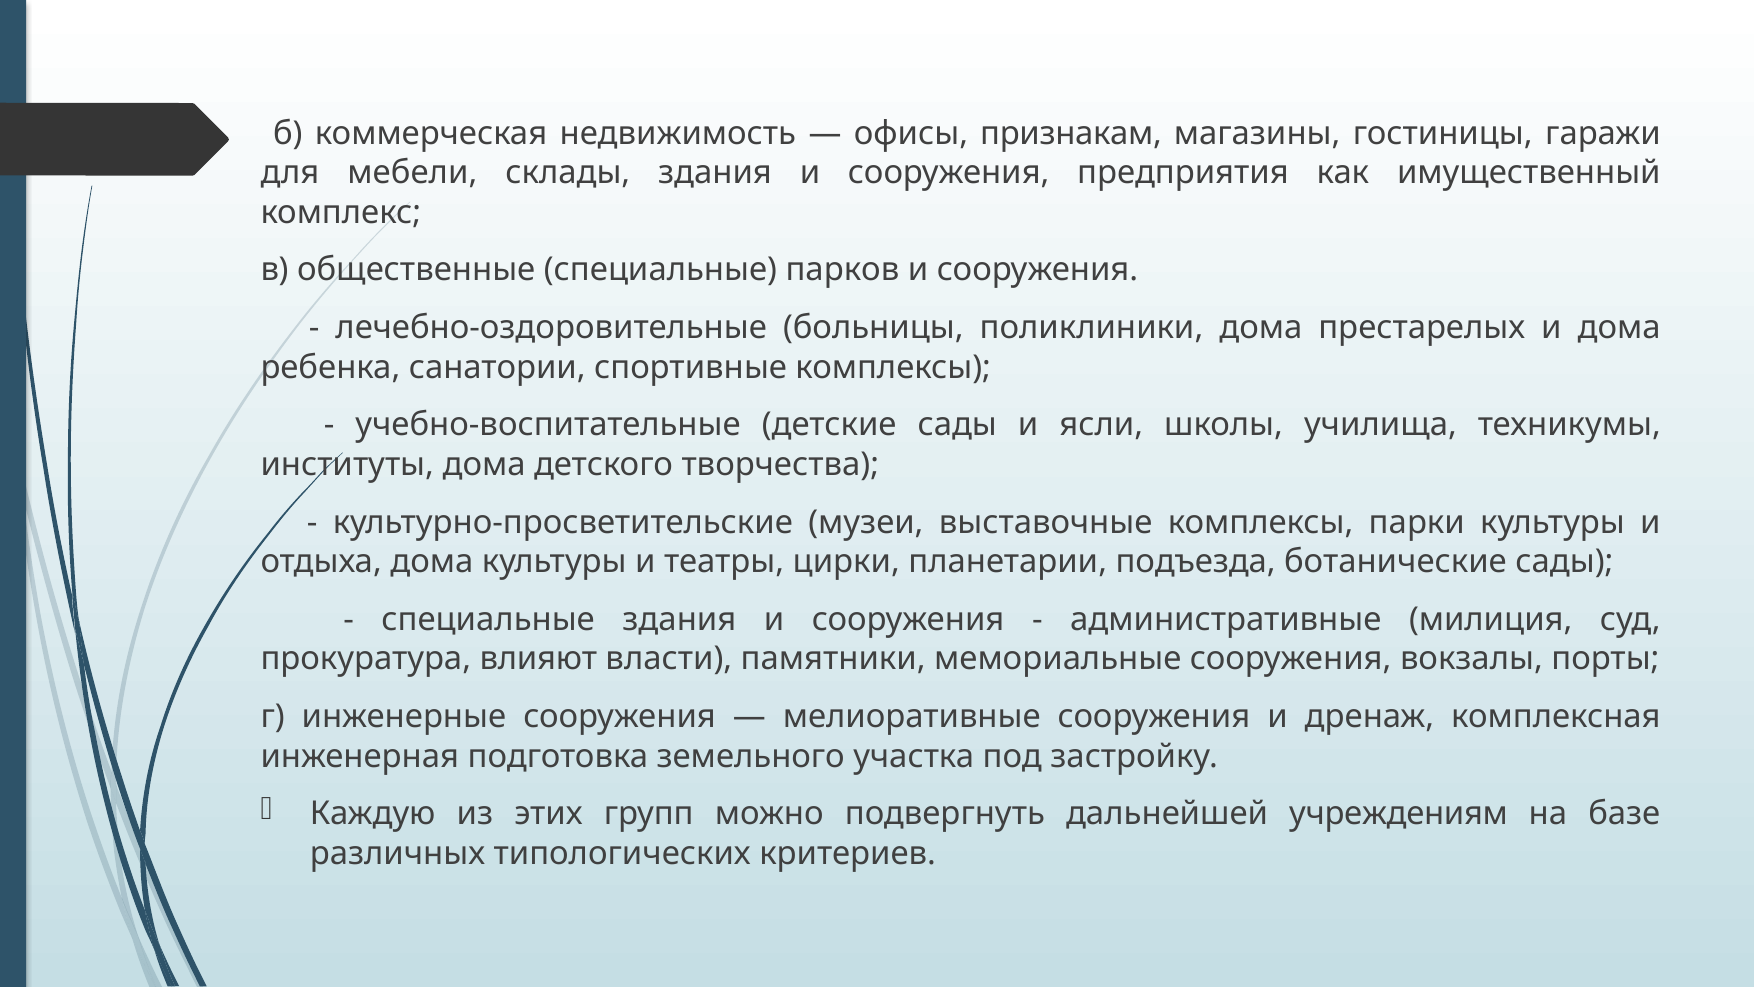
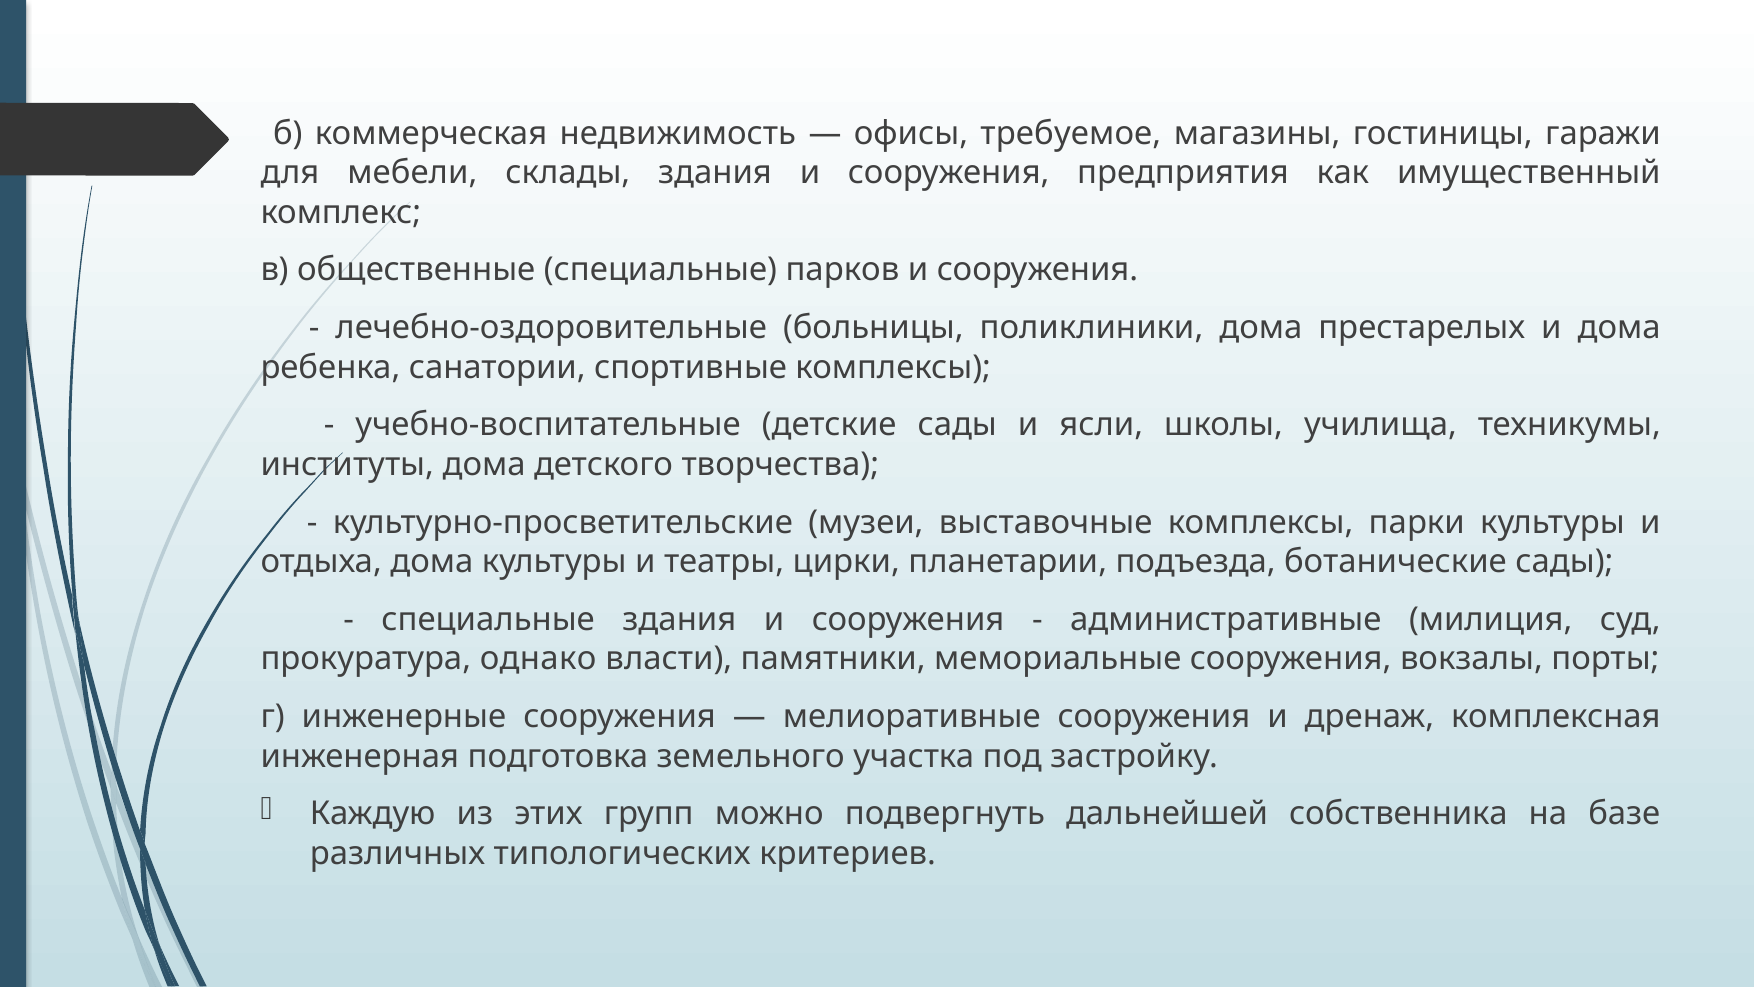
признакам: признакам -> требуемое
влияют: влияют -> однако
учреждениям: учреждениям -> собственника
